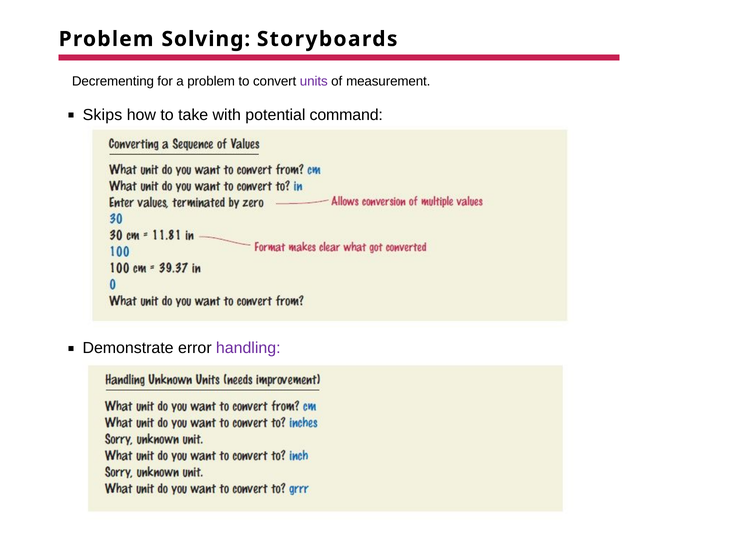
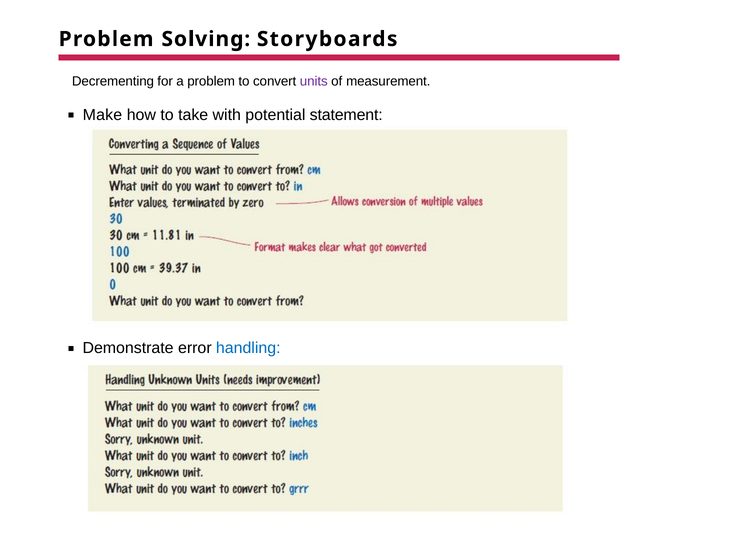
Skips: Skips -> Make
command: command -> statement
handling colour: purple -> blue
